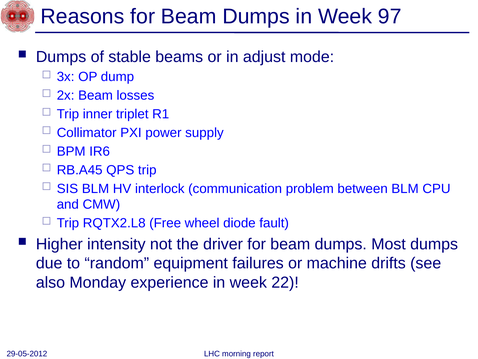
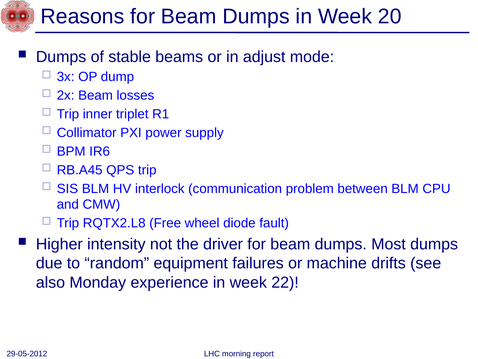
97: 97 -> 20
